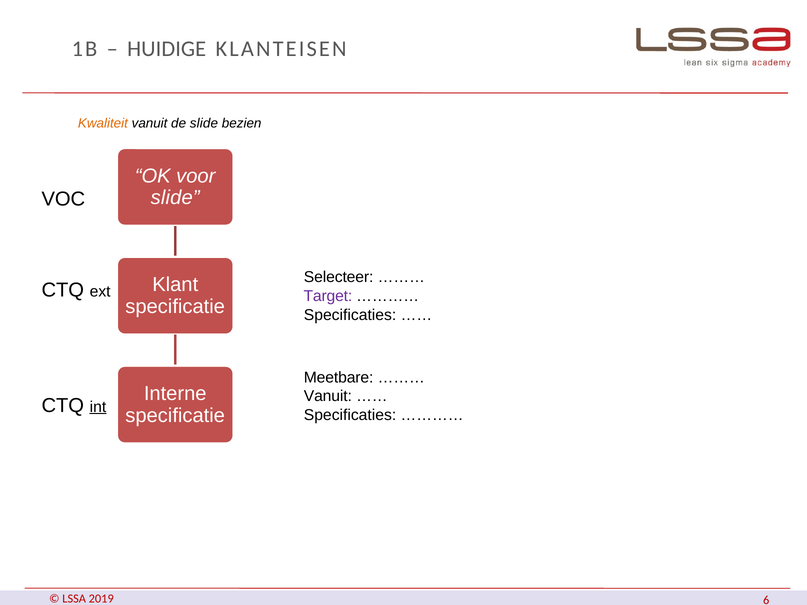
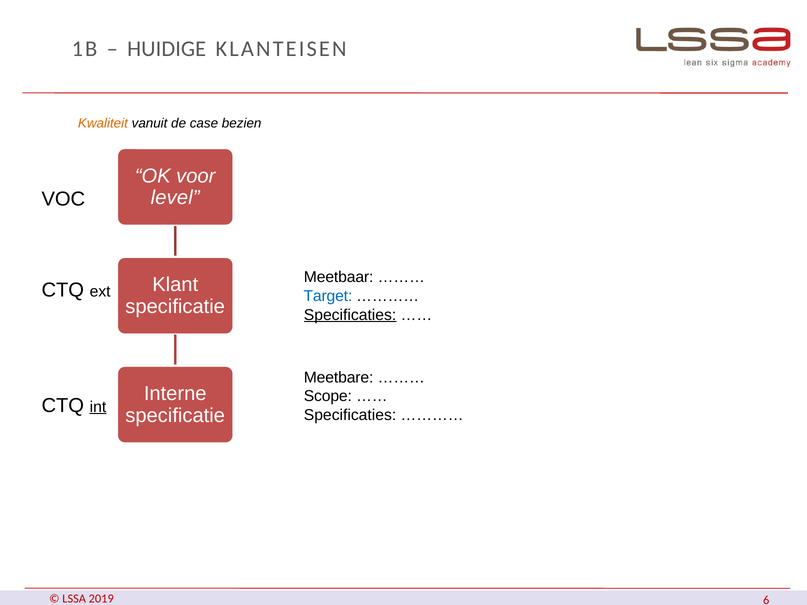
de slide: slide -> case
slide at (175, 198): slide -> level
Selecteer: Selecteer -> Meetbaar
Target colour: purple -> blue
Specificaties at (350, 315) underline: none -> present
Vanuit at (328, 396): Vanuit -> Scope
